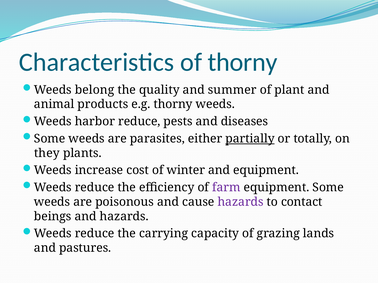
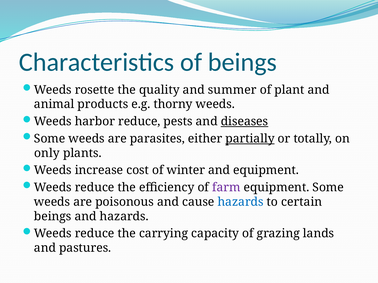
of thorny: thorny -> beings
belong: belong -> rosette
diseases underline: none -> present
they: they -> only
hazards at (241, 202) colour: purple -> blue
contact: contact -> certain
